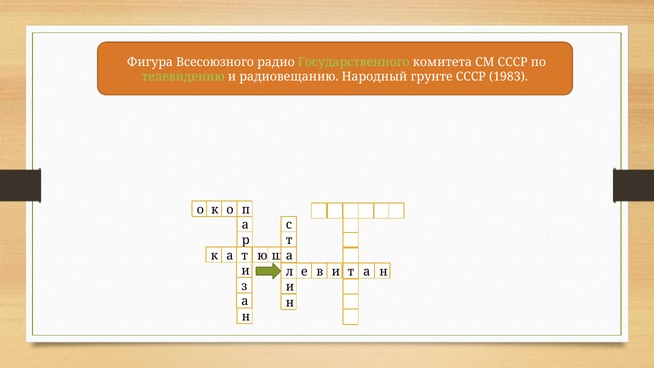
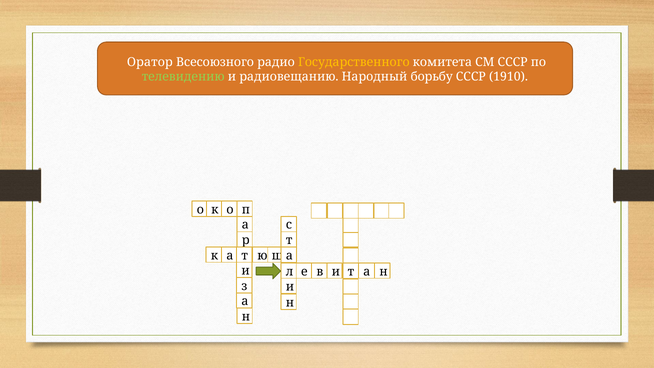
Фигура: Фигура -> Оратор
Государственного colour: light green -> yellow
грунте: грунте -> борьбу
1983: 1983 -> 1910
